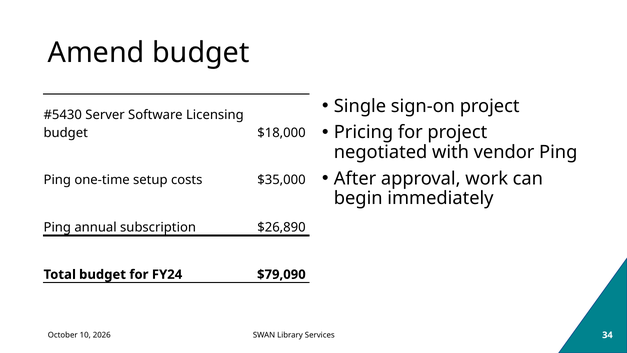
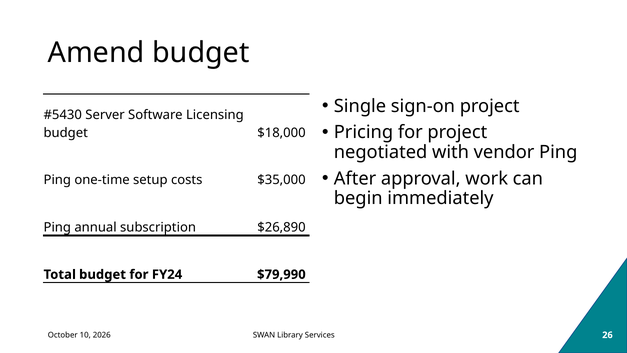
$79,090: $79,090 -> $79,990
34: 34 -> 26
